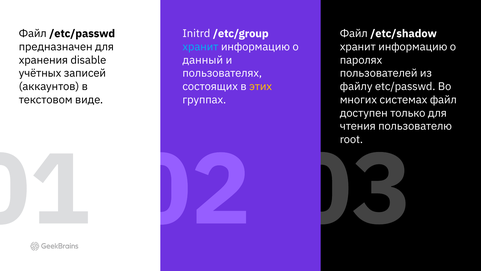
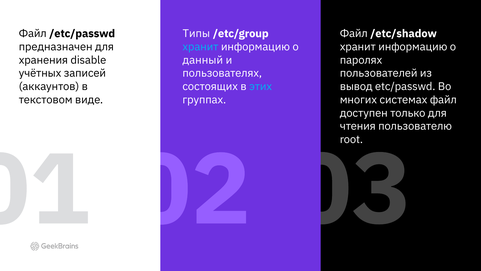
Initrd: Initrd -> Типы
этих colour: yellow -> light blue
файлу: файлу -> вывод
